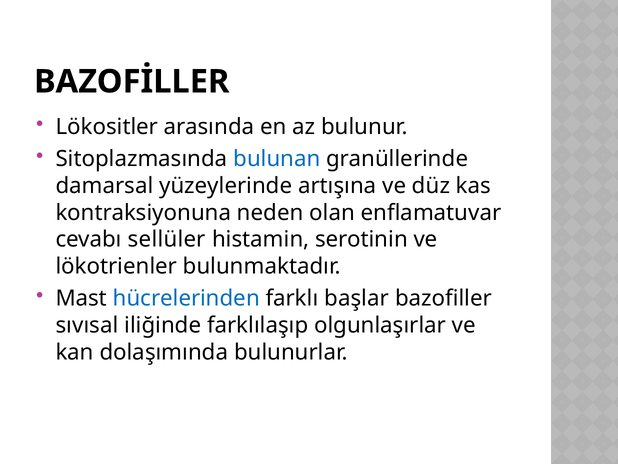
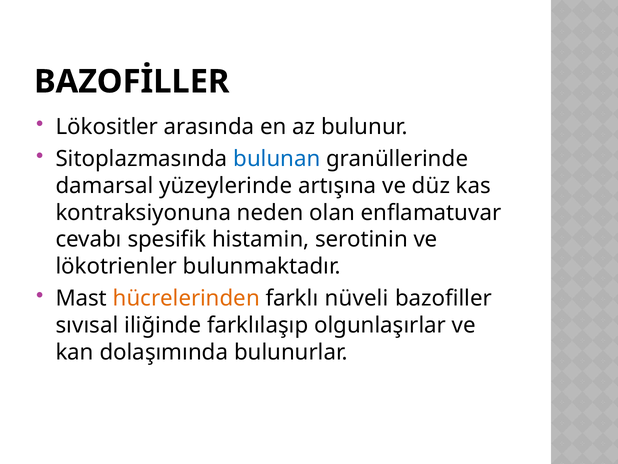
sellüler: sellüler -> spesifik
hücrelerinden colour: blue -> orange
başlar: başlar -> nüveli
